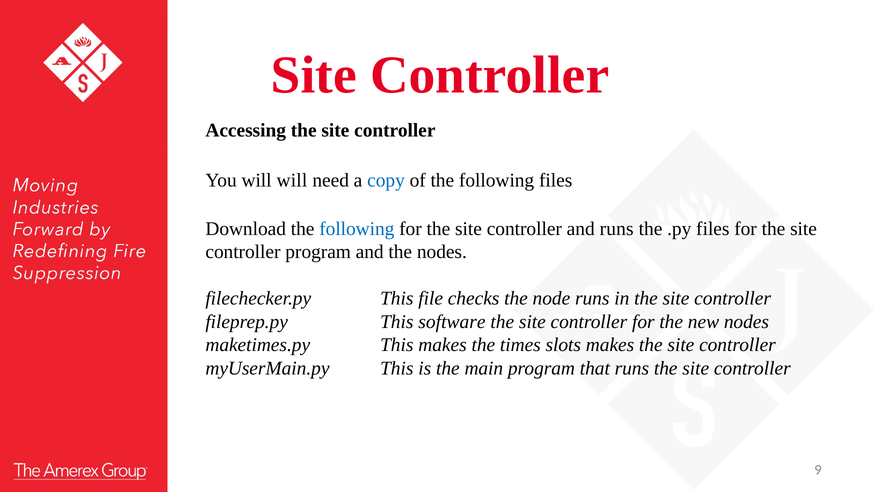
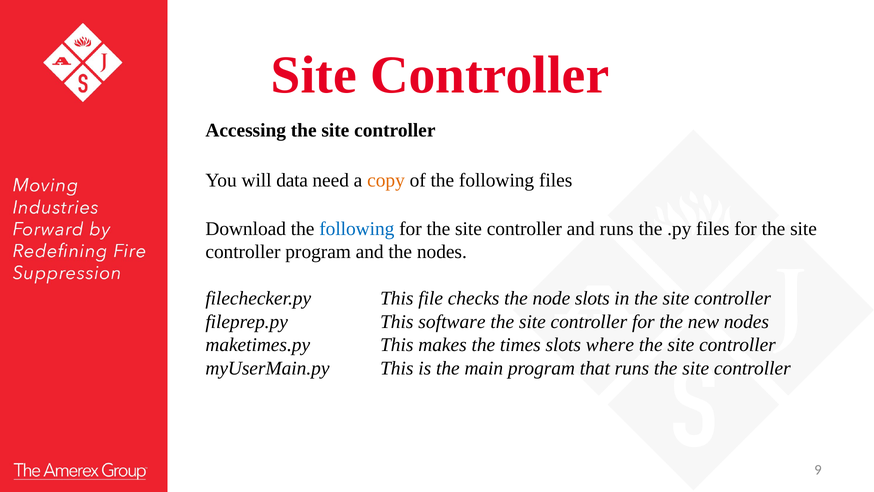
will will: will -> data
copy colour: blue -> orange
node runs: runs -> slots
slots makes: makes -> where
